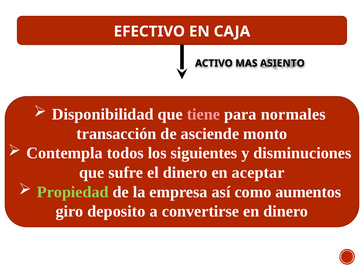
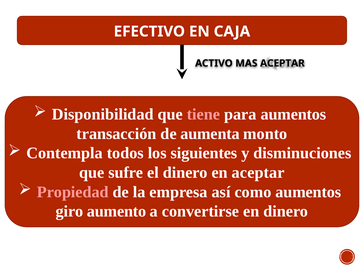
MAS ASIENTO: ASIENTO -> ACEPTAR
para normales: normales -> aumentos
asciende: asciende -> aumenta
Propiedad colour: light green -> pink
deposito: deposito -> aumento
